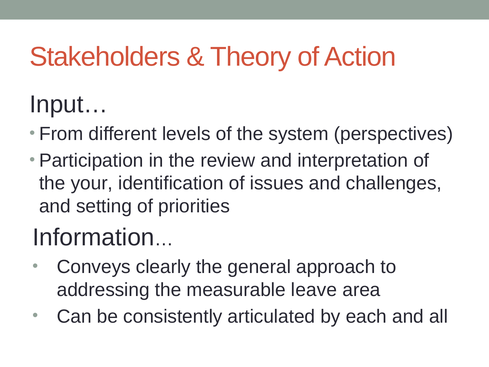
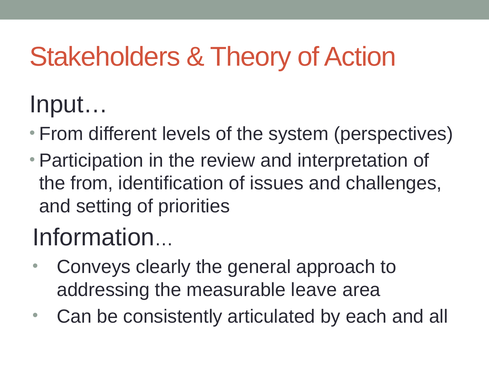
the your: your -> from
